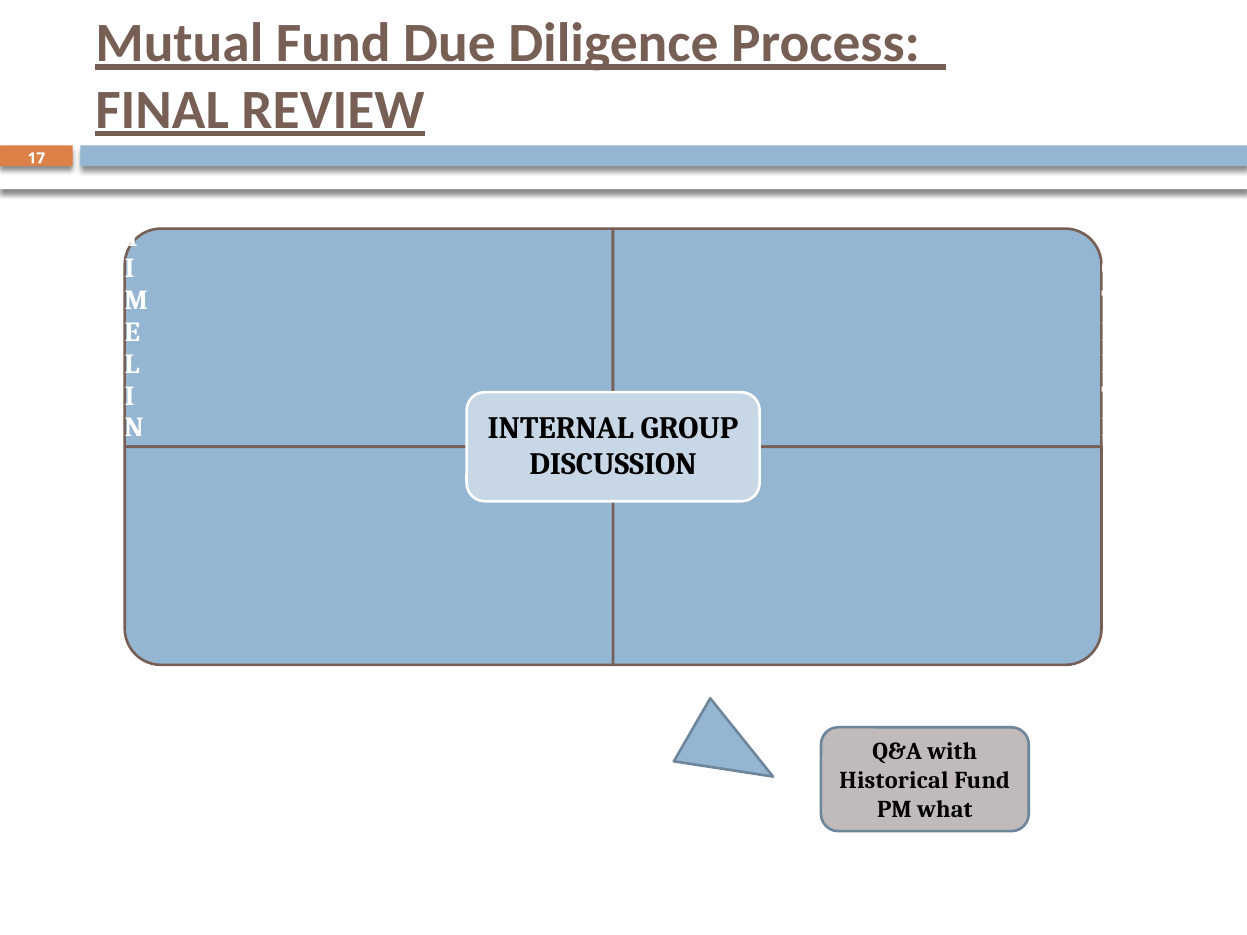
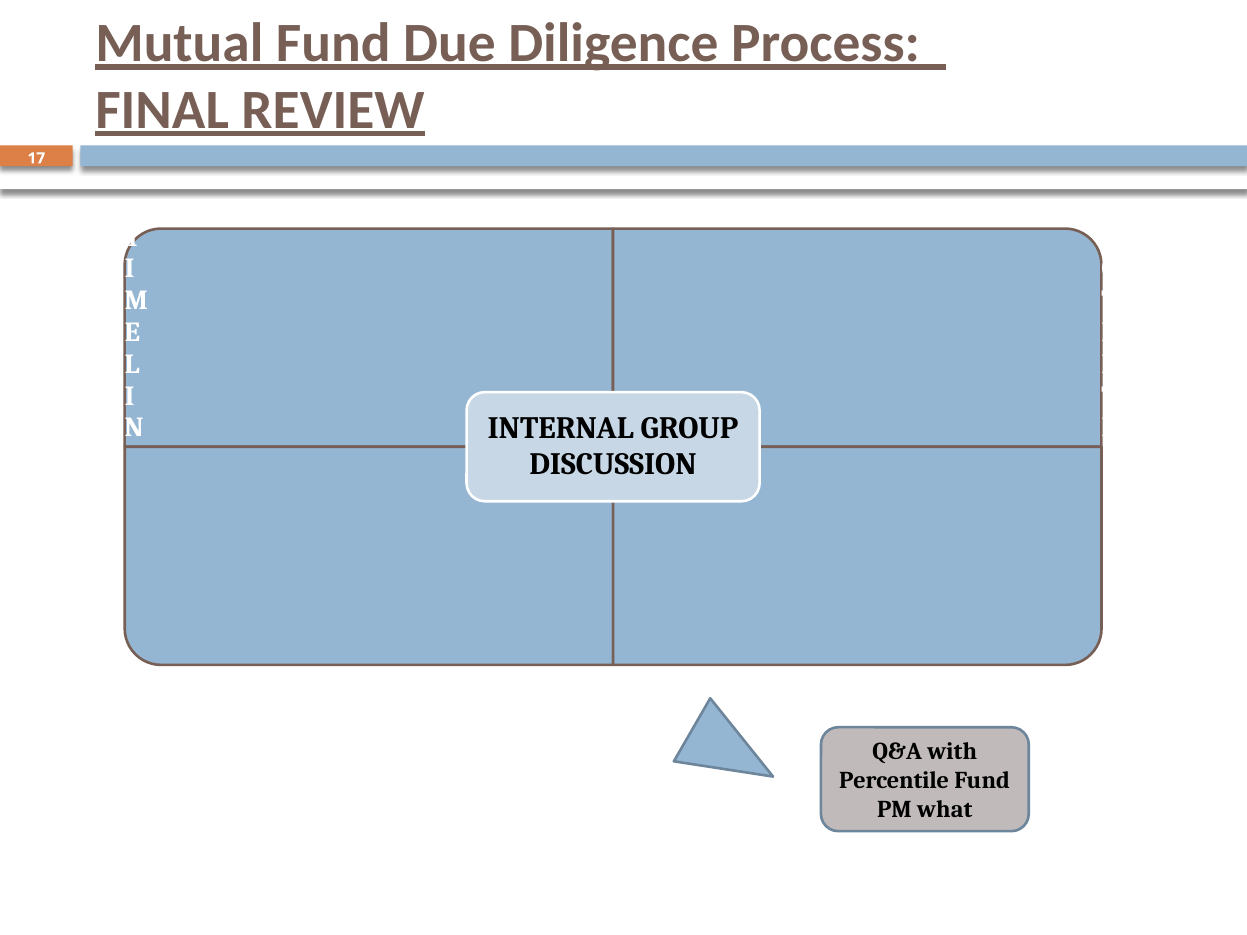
Historical: Historical -> Percentile
